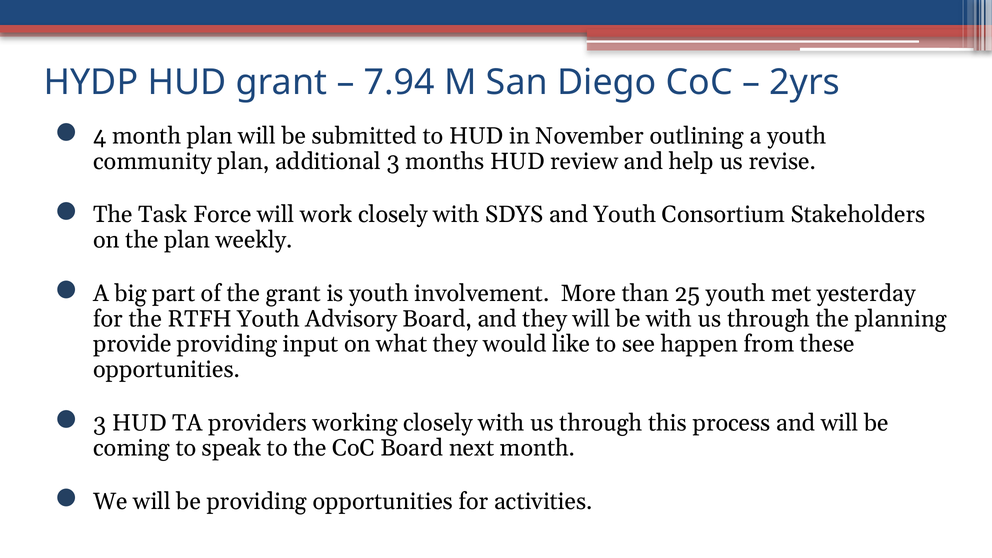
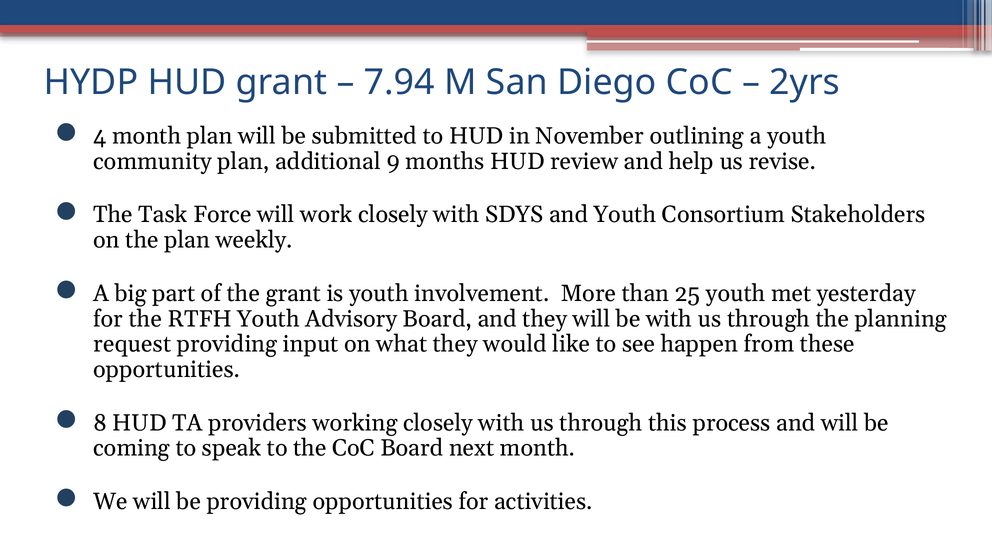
additional 3: 3 -> 9
provide: provide -> request
3 at (100, 423): 3 -> 8
